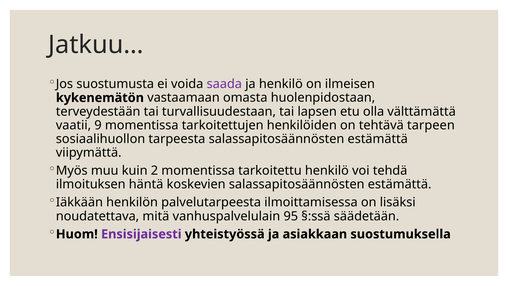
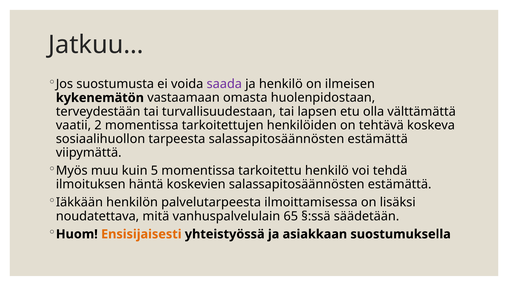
9: 9 -> 2
tarpeen: tarpeen -> koskeva
2: 2 -> 5
95: 95 -> 65
Ensisijaisesti colour: purple -> orange
